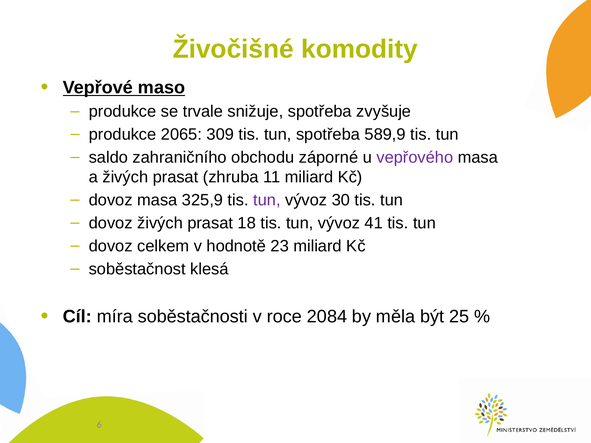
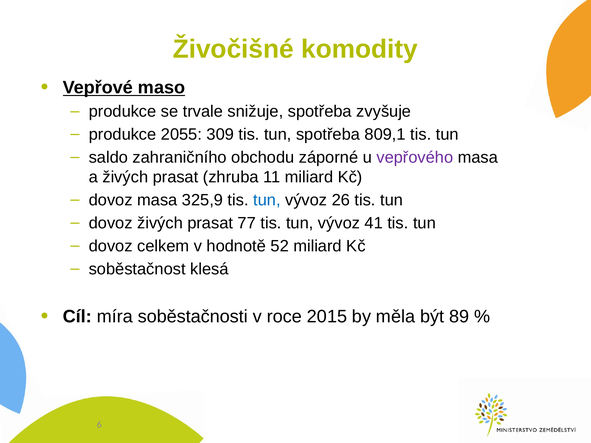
2065: 2065 -> 2055
589,9: 589,9 -> 809,1
tun at (267, 200) colour: purple -> blue
30: 30 -> 26
18: 18 -> 77
23: 23 -> 52
2084: 2084 -> 2015
25: 25 -> 89
